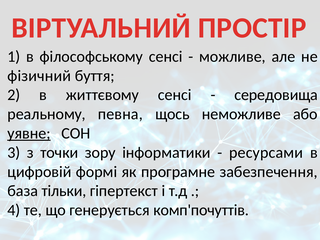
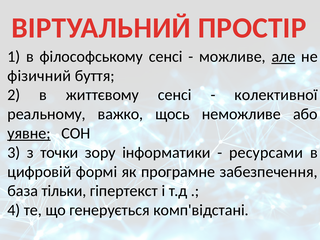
але underline: none -> present
середовища: середовища -> колективної
певна: певна -> важко
комп'почуттів: комп'почуттів -> комп'відстані
